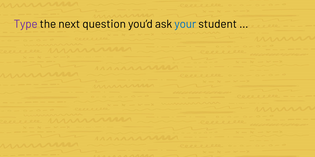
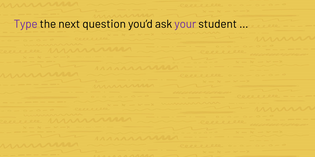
your colour: blue -> purple
